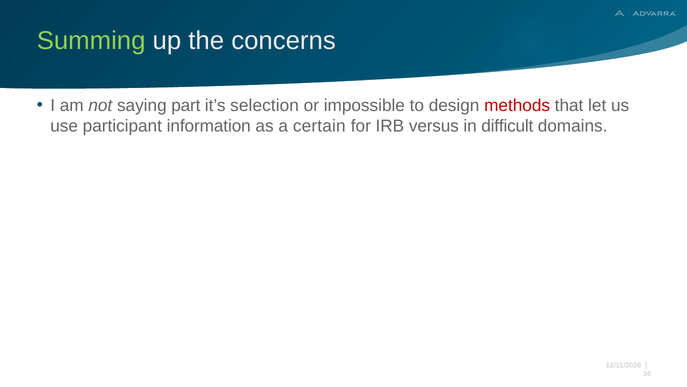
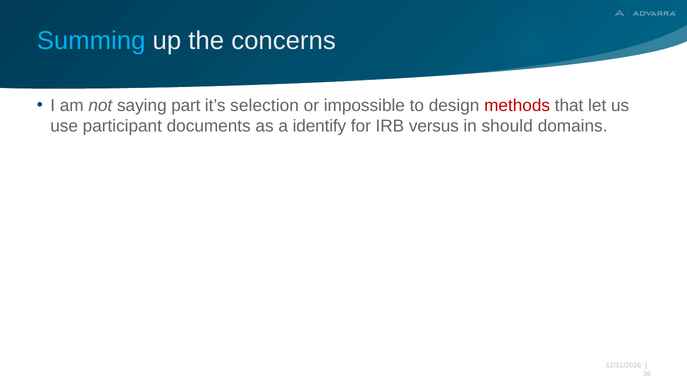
Summing colour: light green -> light blue
information: information -> documents
certain: certain -> identify
difficult: difficult -> should
